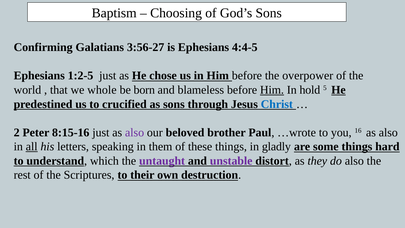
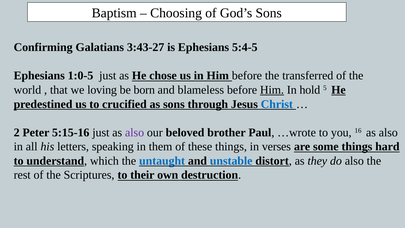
3:56-27: 3:56-27 -> 3:43-27
4:4-5: 4:4-5 -> 5:4-5
1:2-5: 1:2-5 -> 1:0-5
overpower: overpower -> transferred
whole: whole -> loving
8:15-16: 8:15-16 -> 5:15-16
all underline: present -> none
gladly: gladly -> verses
untaught colour: purple -> blue
unstable colour: purple -> blue
